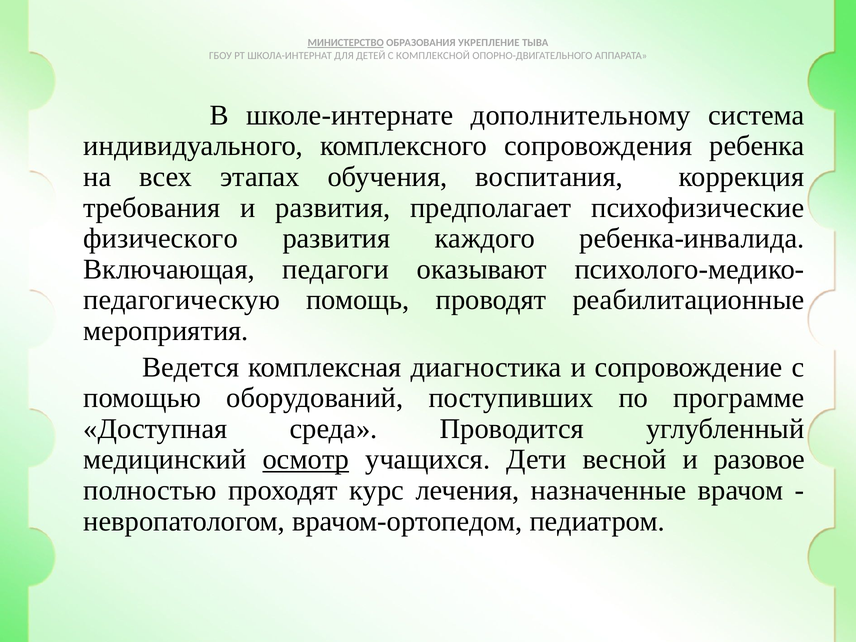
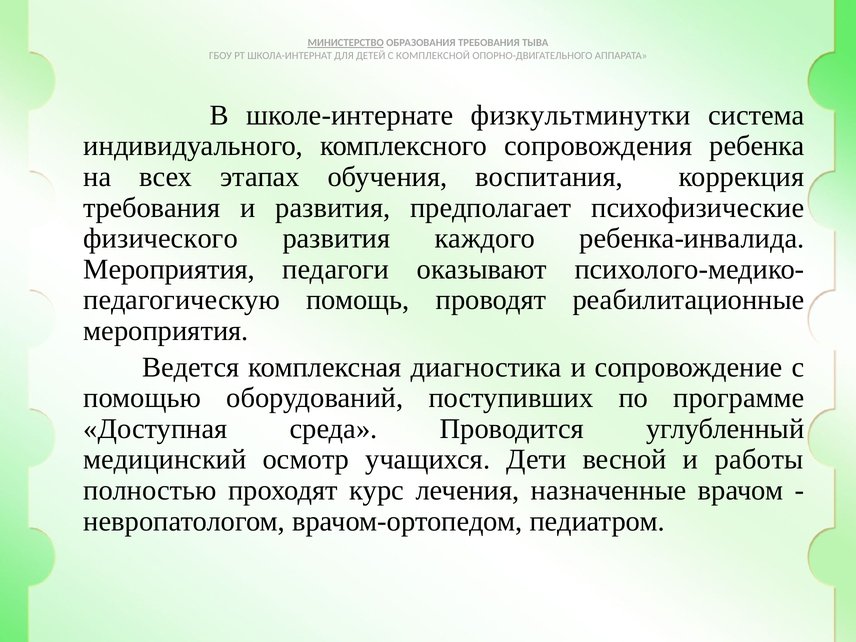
ОБРАЗОВАНИЯ УКРЕПЛЕНИЕ: УКРЕПЛЕНИЕ -> ТРЕБОВАНИЯ
дополнительному: дополнительному -> физкультминутки
Включающая at (169, 269): Включающая -> Мероприятия
осмотр underline: present -> none
разовое: разовое -> работы
